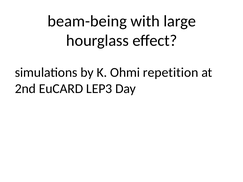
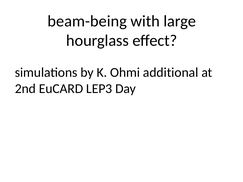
repetition: repetition -> additional
